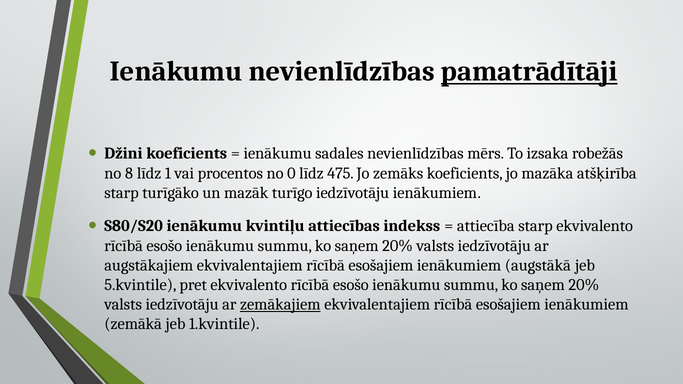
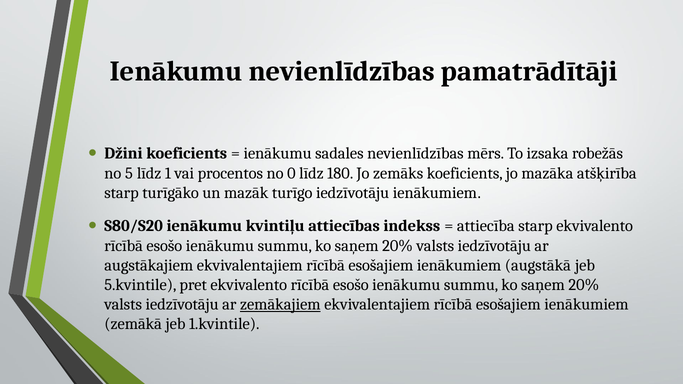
pamatrādītāji underline: present -> none
8: 8 -> 5
475: 475 -> 180
